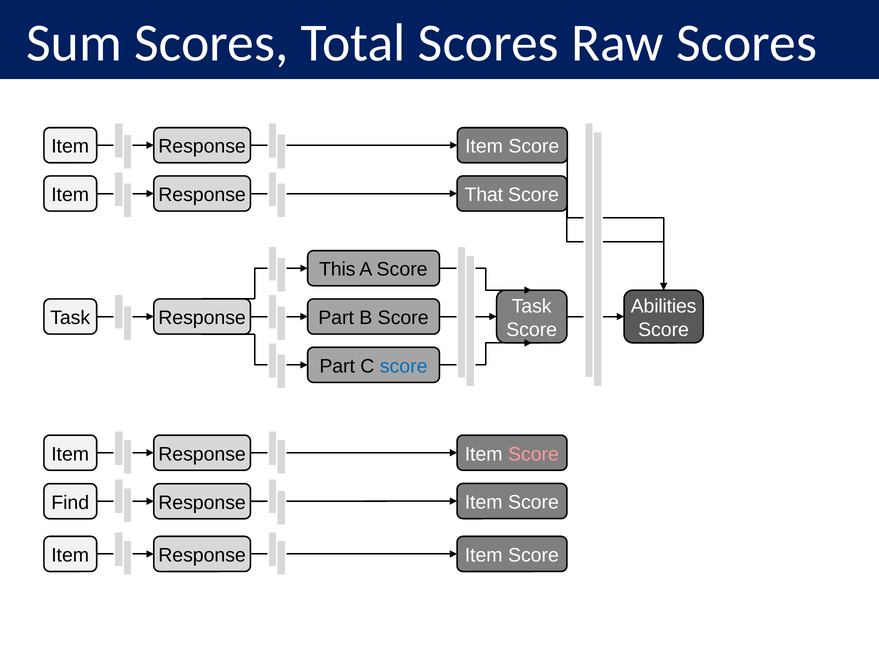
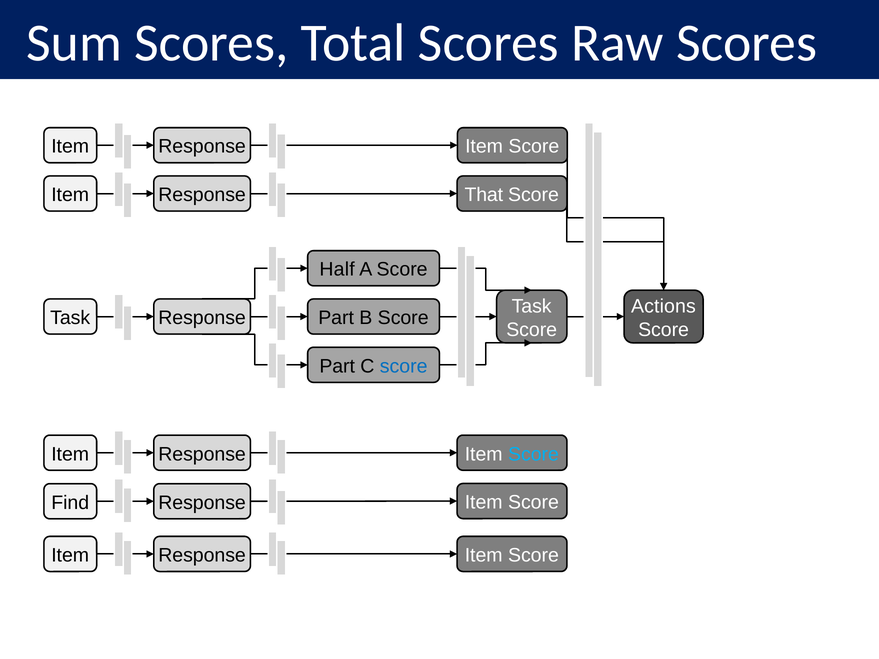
This: This -> Half
Abilities: Abilities -> Actions
Score at (533, 454) colour: pink -> light blue
